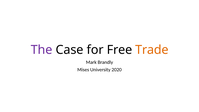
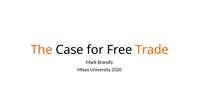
The colour: purple -> orange
